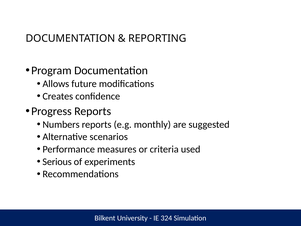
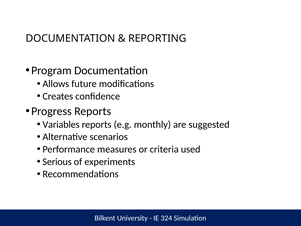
Numbers: Numbers -> Variables
